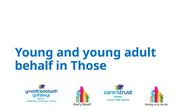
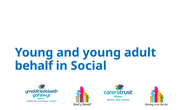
Those: Those -> Social
